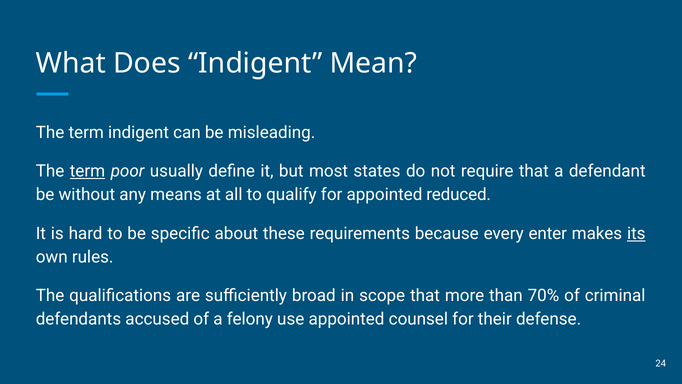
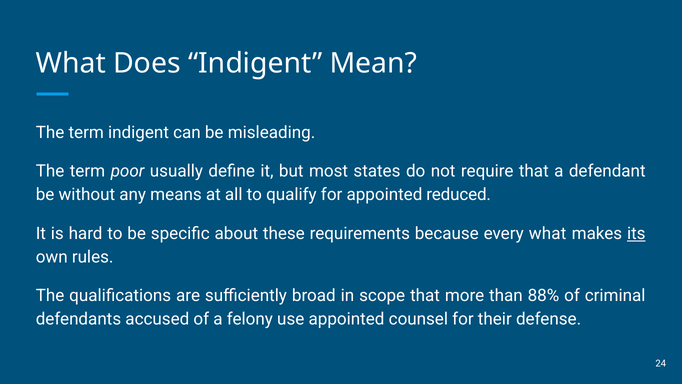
term at (87, 171) underline: present -> none
every enter: enter -> what
70%: 70% -> 88%
